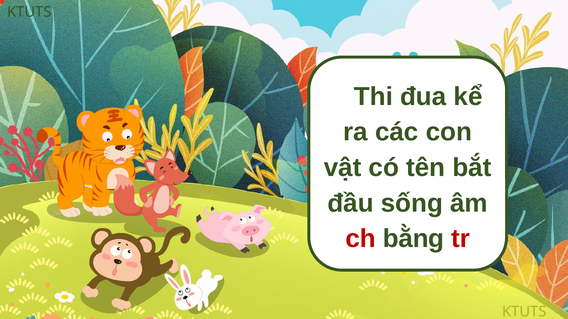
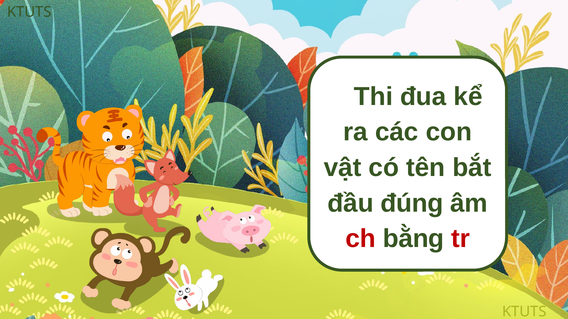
sống: sống -> đúng
